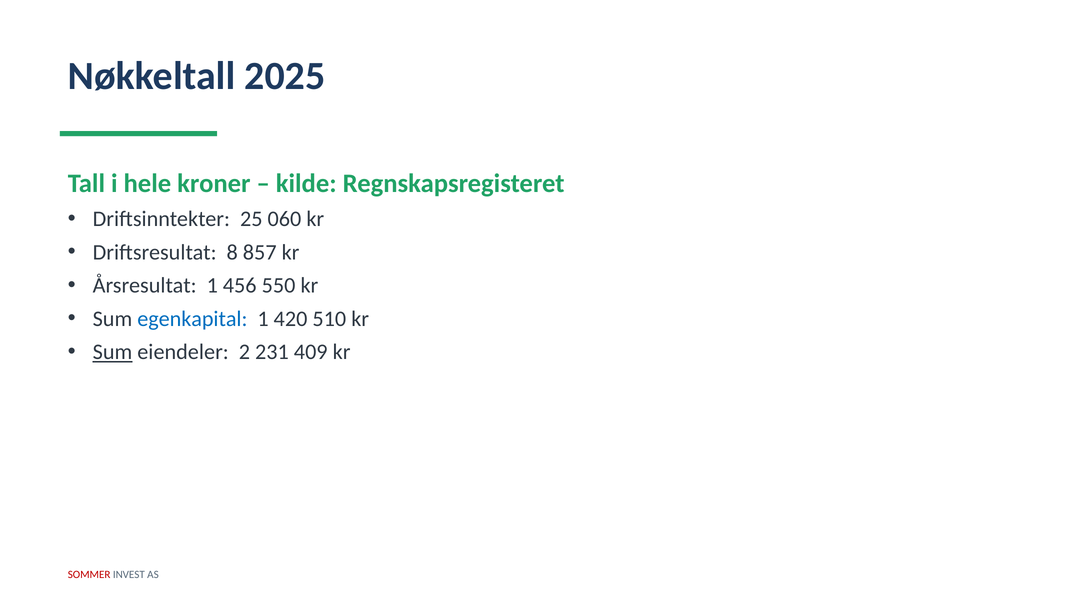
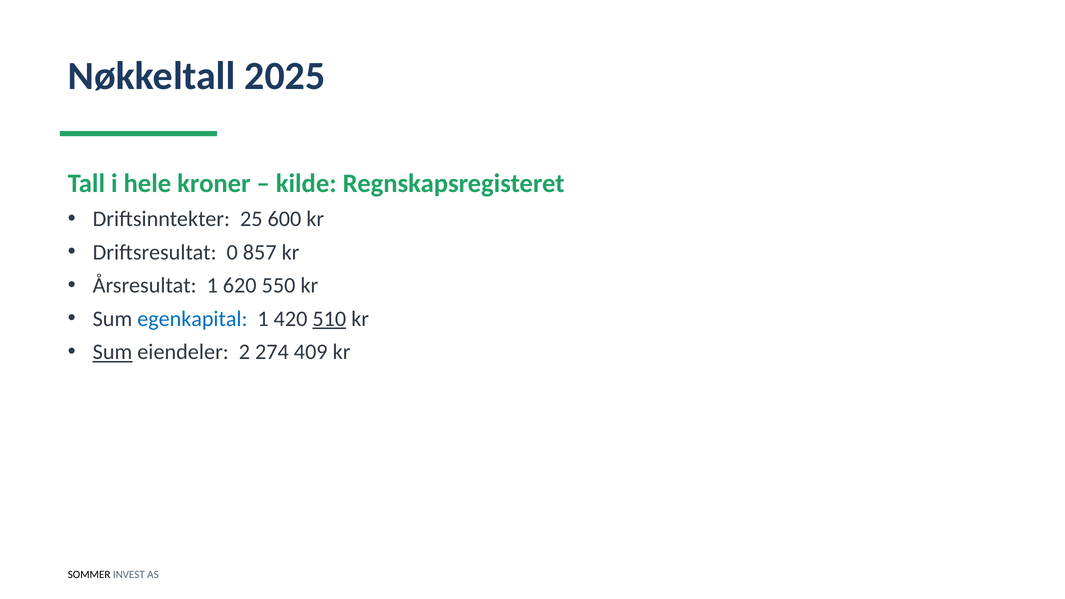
060: 060 -> 600
8: 8 -> 0
456: 456 -> 620
510 underline: none -> present
231: 231 -> 274
SOMMER colour: red -> black
